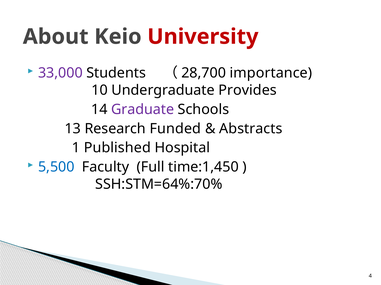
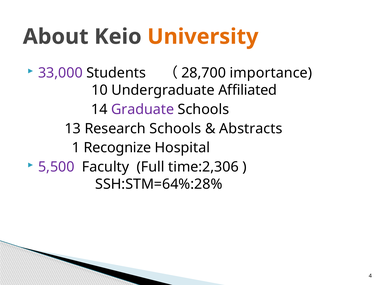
University colour: red -> orange
Provides: Provides -> Affiliated
Research Funded: Funded -> Schools
Published: Published -> Recognize
5,500 colour: blue -> purple
time:1,450: time:1,450 -> time:2,306
SSH:STM=64%:70%: SSH:STM=64%:70% -> SSH:STM=64%:28%
